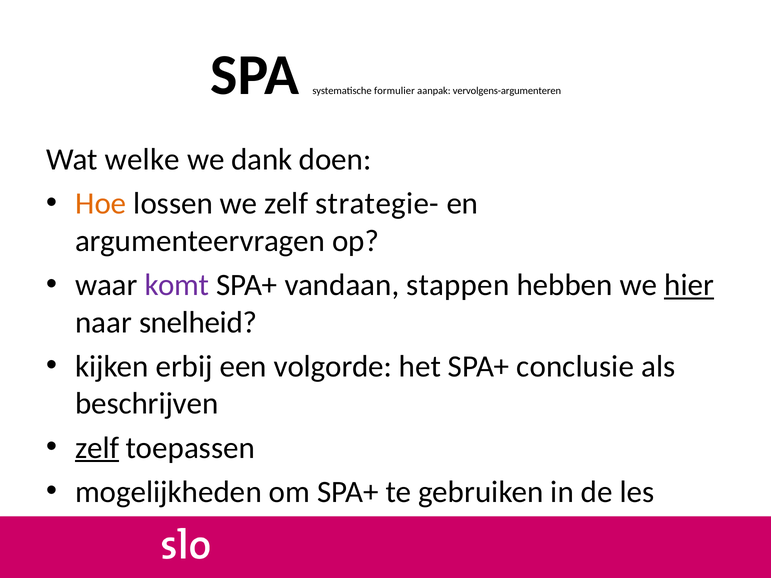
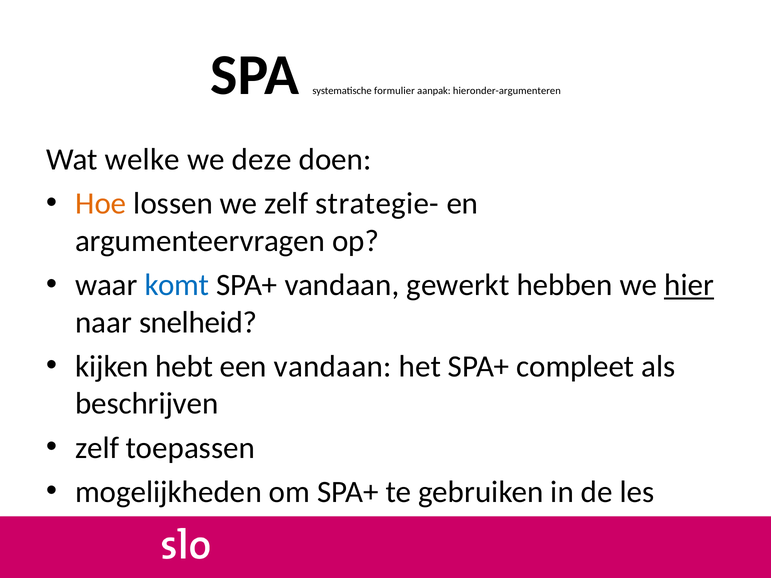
vervolgens-argumenteren: vervolgens-argumenteren -> hieronder-argumenteren
dank: dank -> deze
komt colour: purple -> blue
stappen: stappen -> gewerkt
erbij: erbij -> hebt
een volgorde: volgorde -> vandaan
conclusie: conclusie -> compleet
zelf at (97, 448) underline: present -> none
